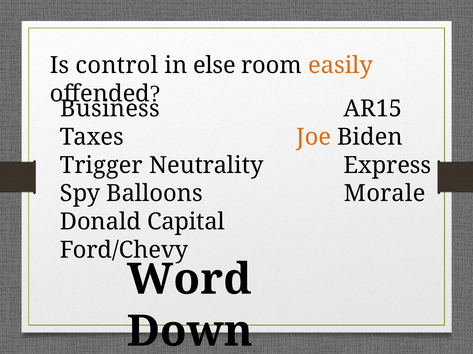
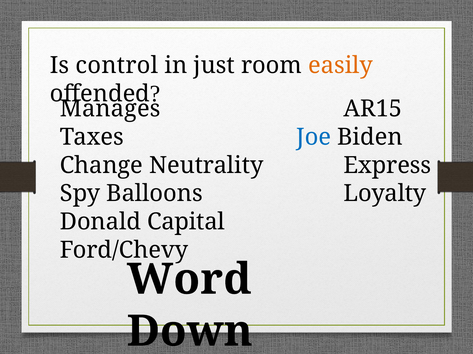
else: else -> just
Business: Business -> Manages
Joe colour: orange -> blue
Trigger: Trigger -> Change
Morale: Morale -> Loyalty
